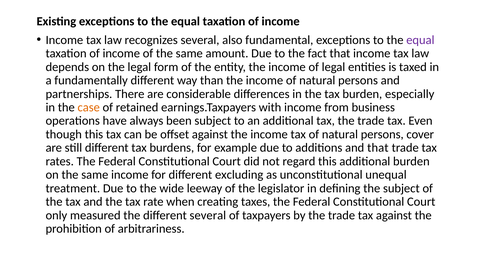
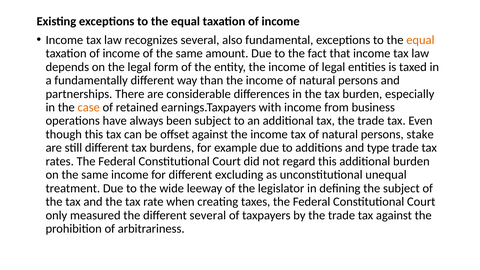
equal at (420, 40) colour: purple -> orange
cover: cover -> stake
and that: that -> type
